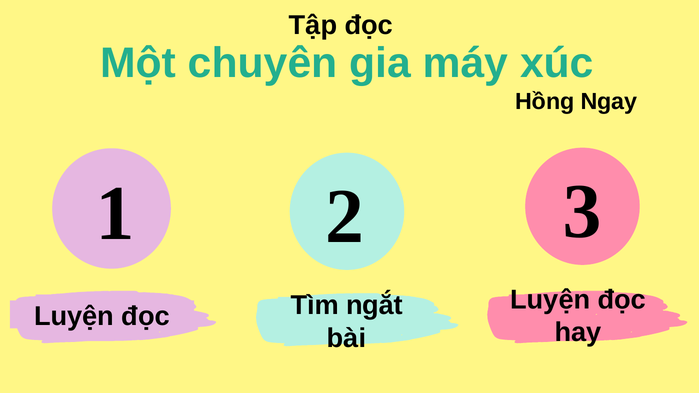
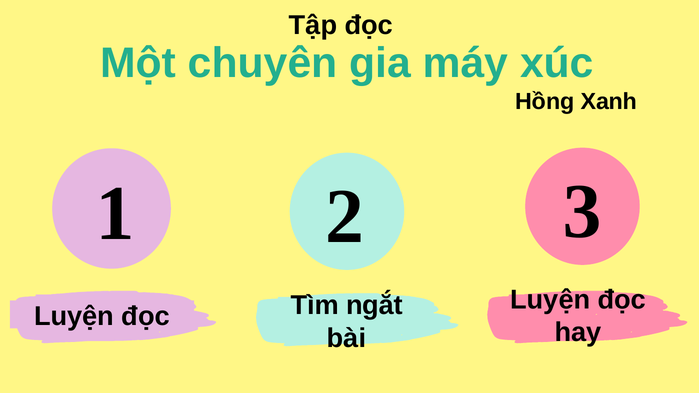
Ngay: Ngay -> Xanh
